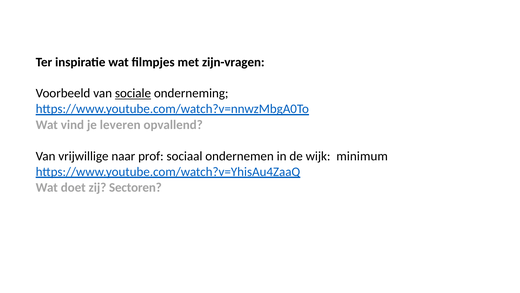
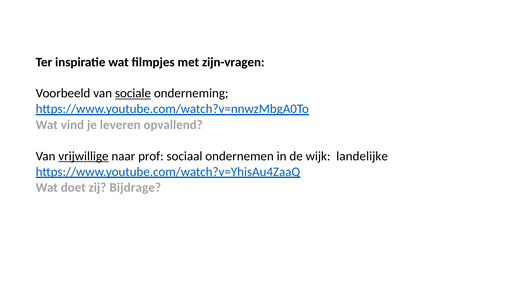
vrijwillige underline: none -> present
minimum: minimum -> landelijke
Sectoren: Sectoren -> Bijdrage
